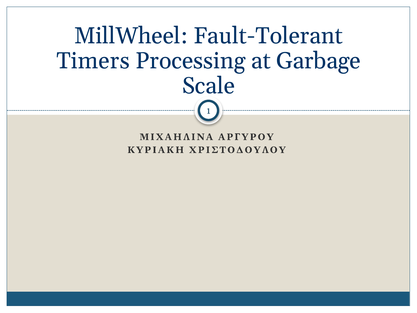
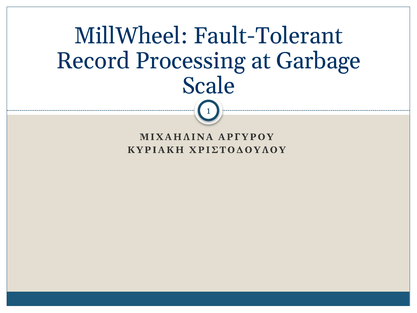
Timers: Timers -> Record
